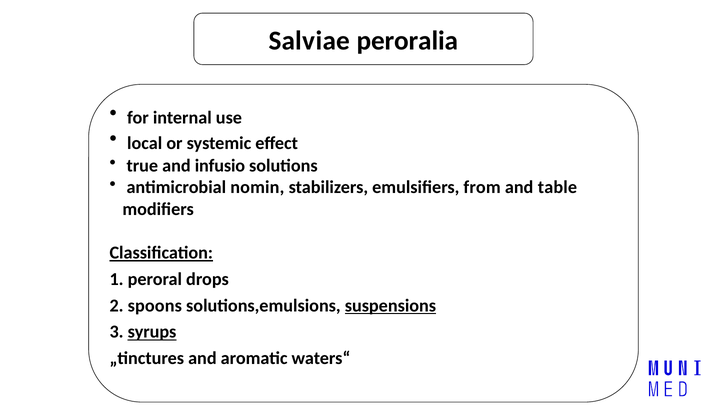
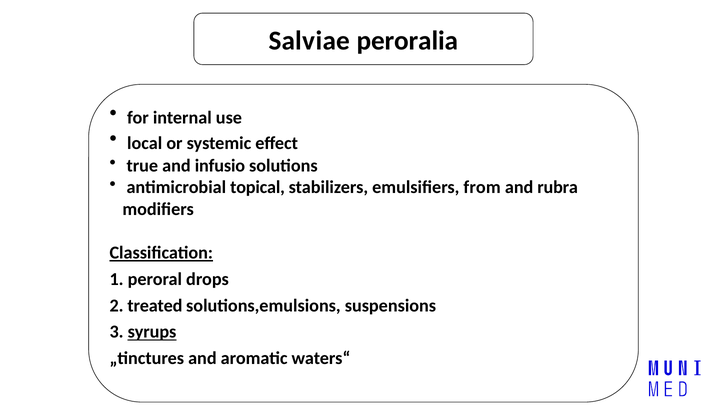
nomin: nomin -> topical
table: table -> rubra
spoons: spoons -> treated
suspensions underline: present -> none
